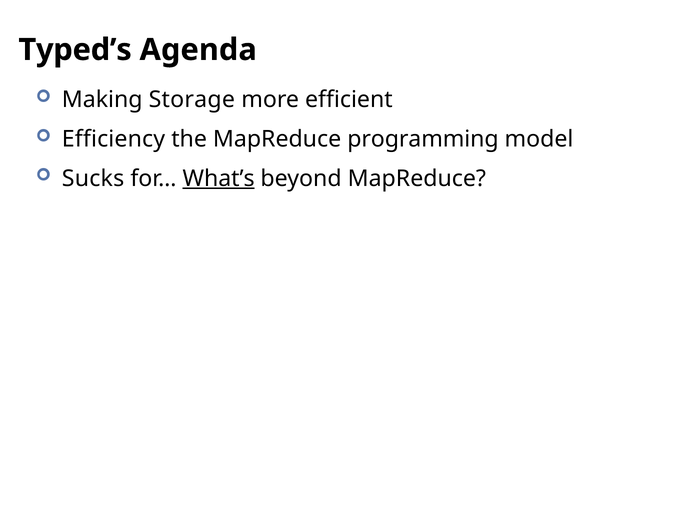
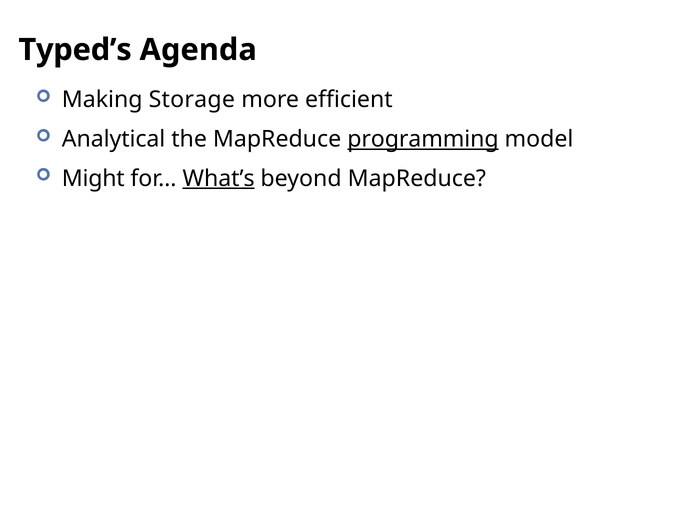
Efficiency: Efficiency -> Analytical
programming underline: none -> present
Sucks: Sucks -> Might
